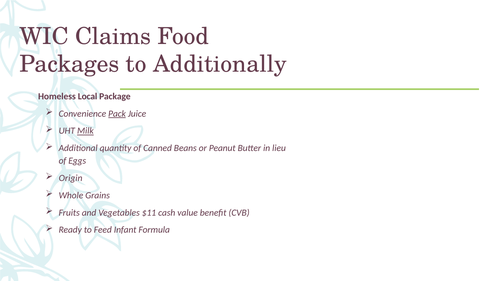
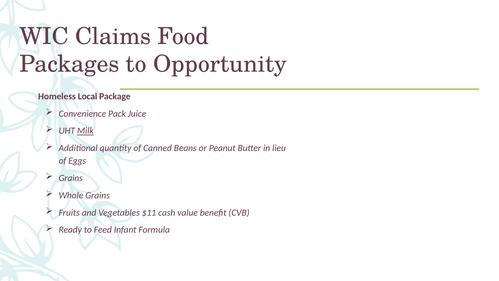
Additionally: Additionally -> Opportunity
Pack underline: present -> none
Origin at (71, 178): Origin -> Grains
